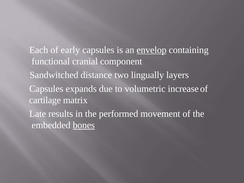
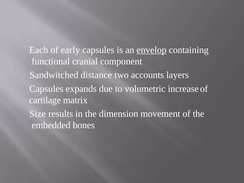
lingually: lingually -> accounts
Late: Late -> Size
performed: performed -> dimension
bones underline: present -> none
